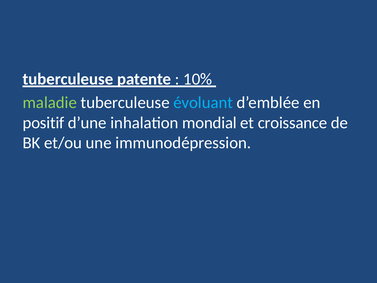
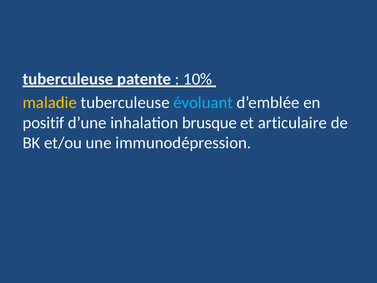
maladie colour: light green -> yellow
mondial: mondial -> brusque
croissance: croissance -> articulaire
